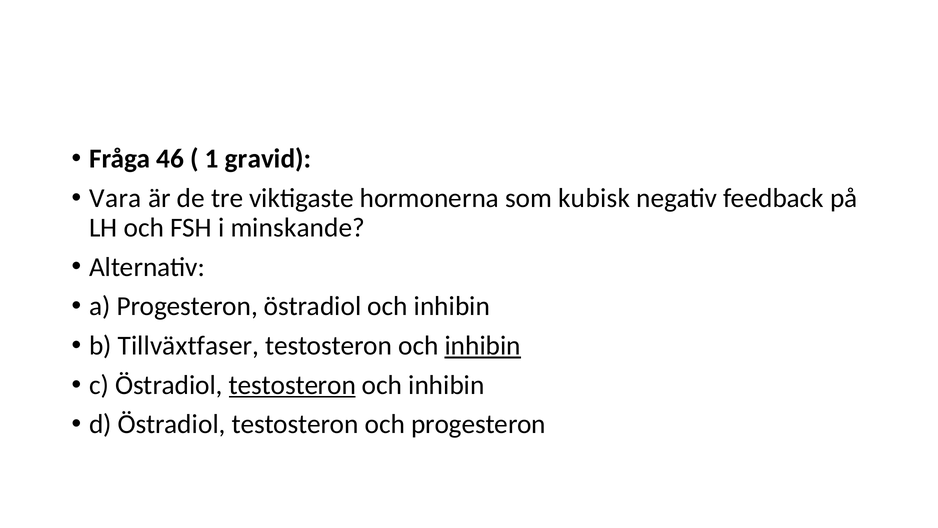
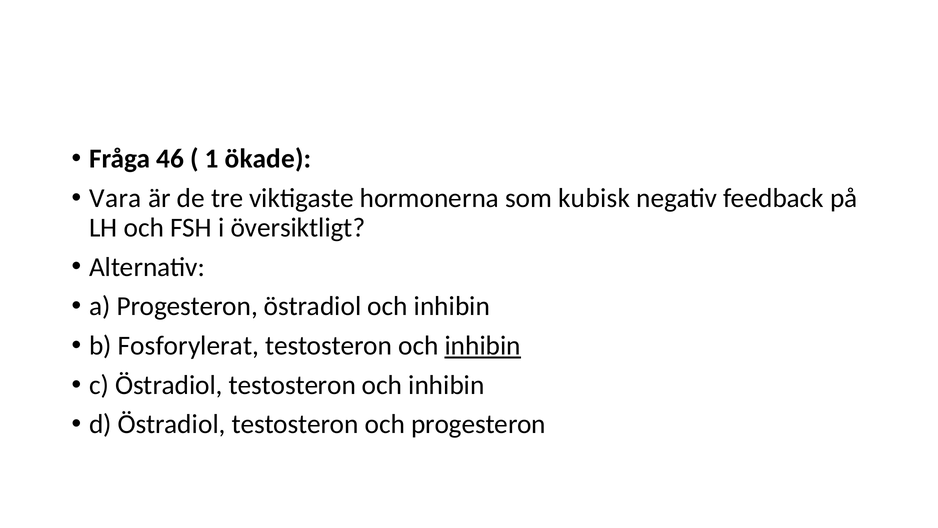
gravid: gravid -> ökade
minskande: minskande -> översiktligt
Tillväxtfaser: Tillväxtfaser -> Fosforylerat
testosteron at (292, 385) underline: present -> none
